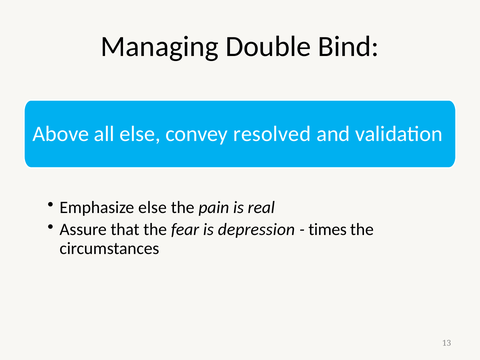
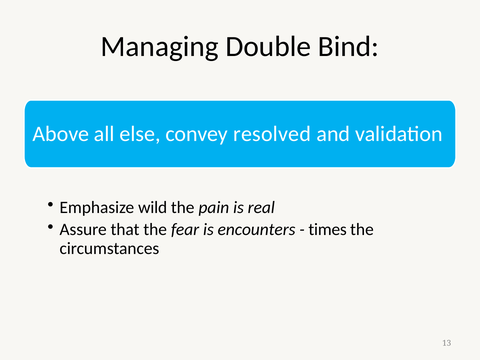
Emphasize else: else -> wild
depression: depression -> encounters
